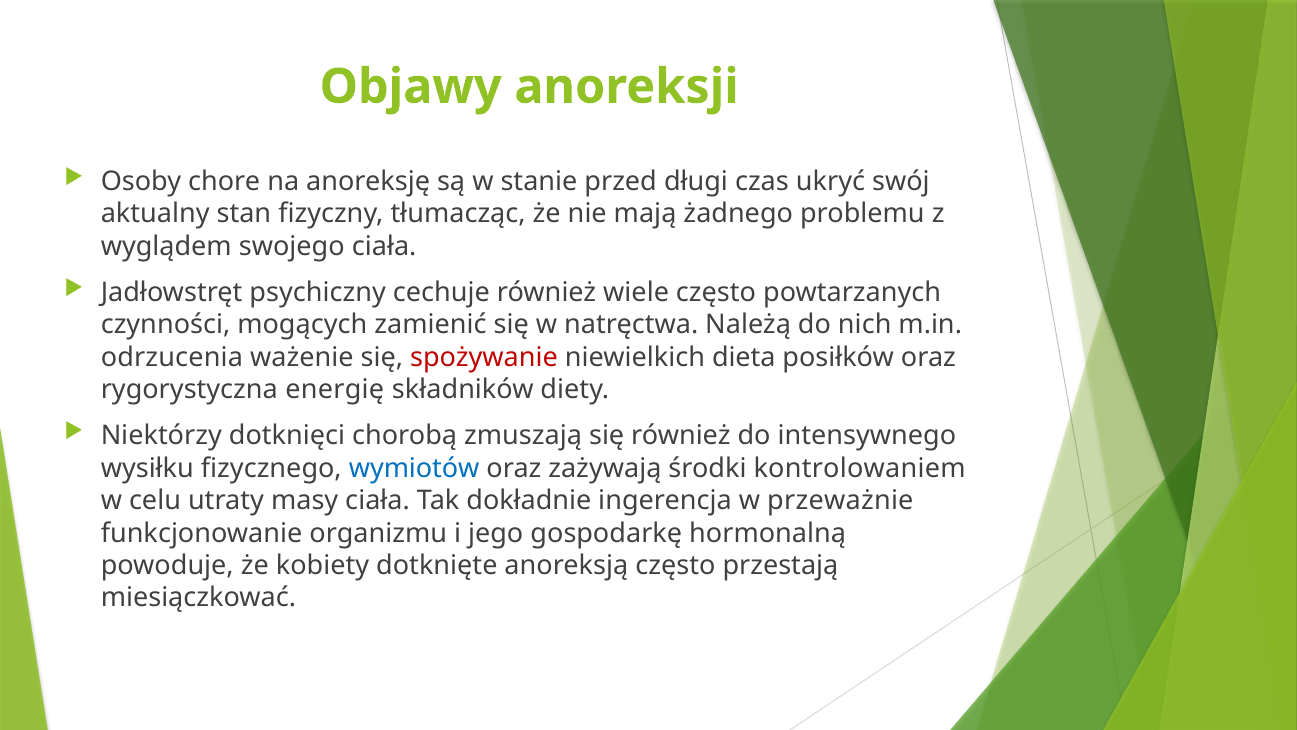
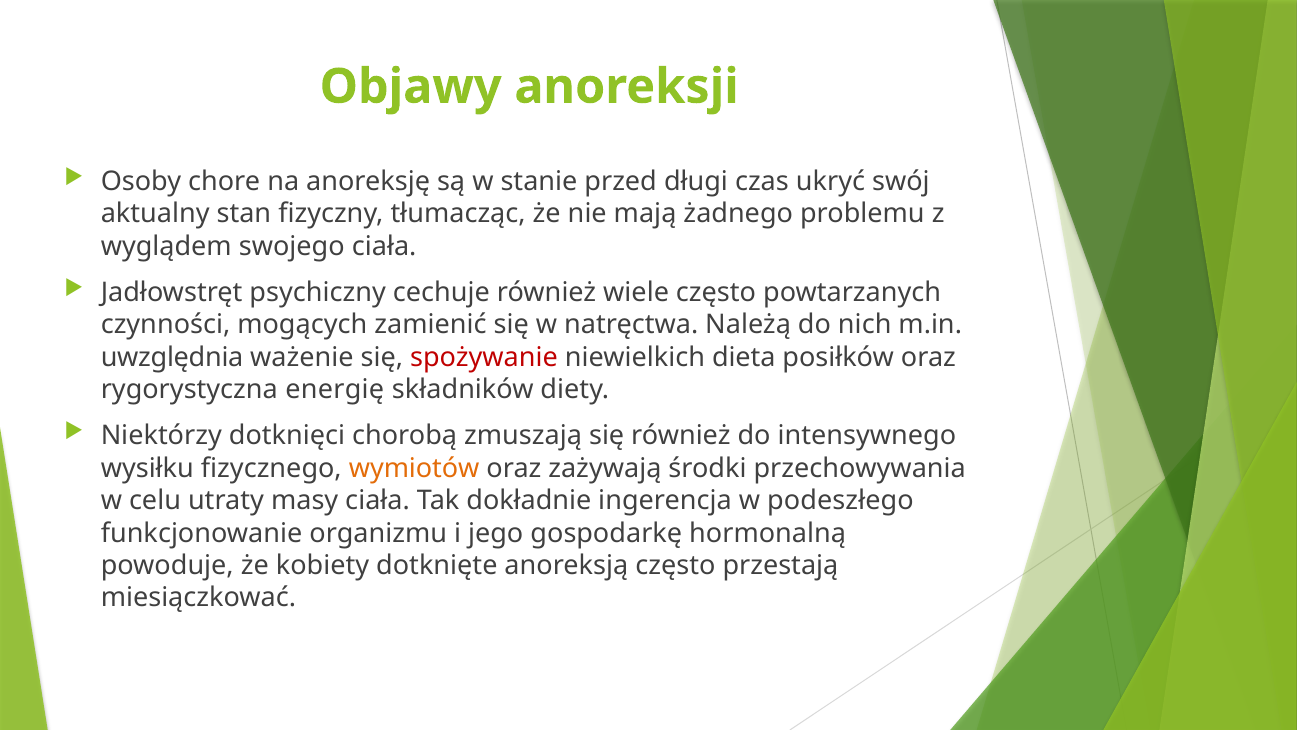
odrzucenia: odrzucenia -> uwzględnia
wymiotów colour: blue -> orange
kontrolowaniem: kontrolowaniem -> przechowywania
przeważnie: przeważnie -> podeszłego
